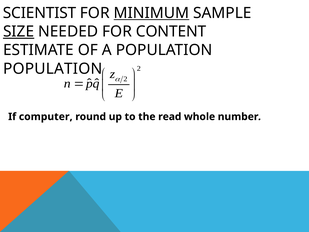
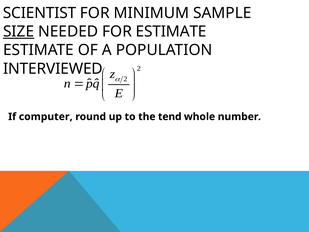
MINIMUM underline: present -> none
FOR CONTENT: CONTENT -> ESTIMATE
POPULATION at (53, 69): POPULATION -> INTERVIEWED
read: read -> tend
